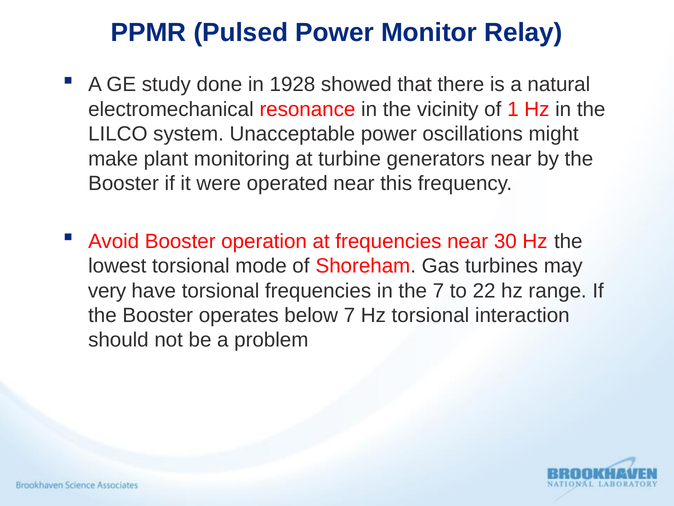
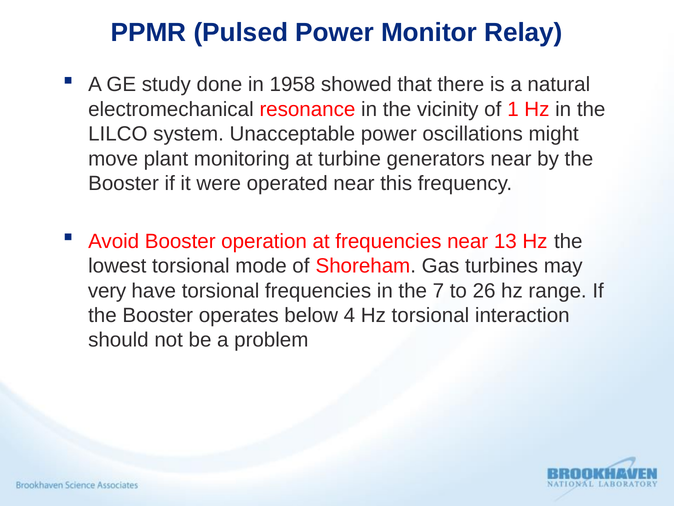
1928: 1928 -> 1958
make: make -> move
30: 30 -> 13
22: 22 -> 26
below 7: 7 -> 4
